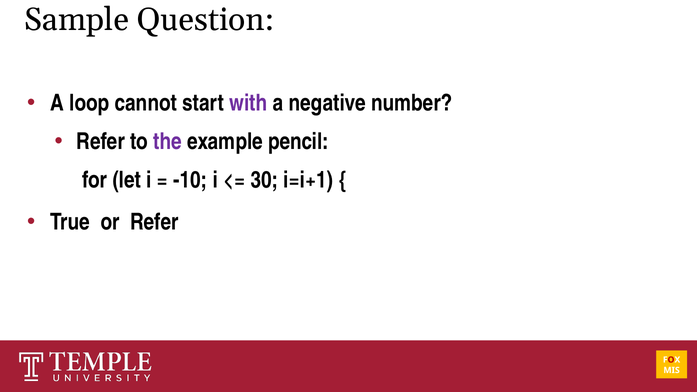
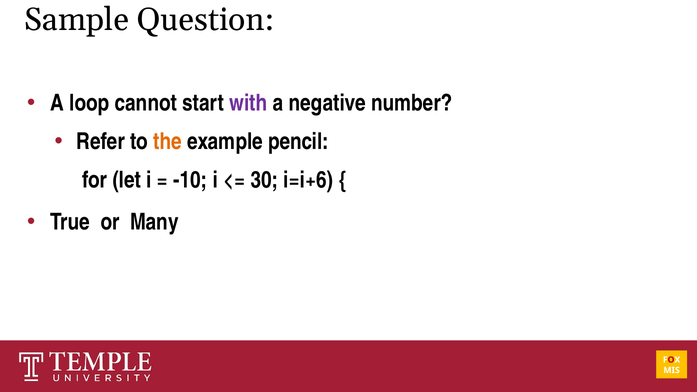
the colour: purple -> orange
i=i+1: i=i+1 -> i=i+6
or Refer: Refer -> Many
